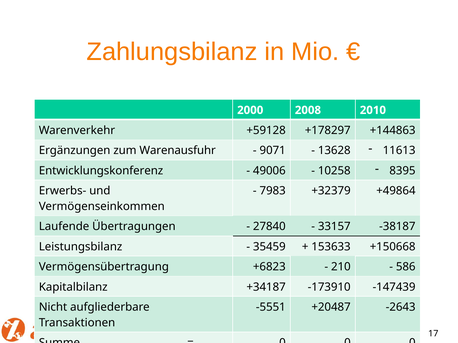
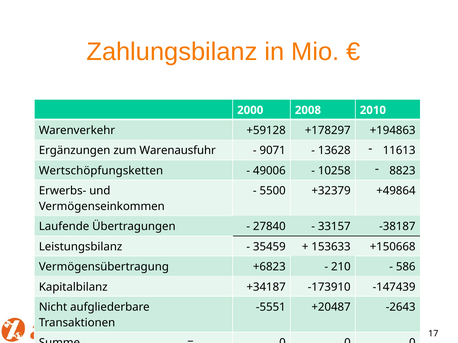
+144863: +144863 -> +194863
Entwicklungskonferenz: Entwicklungskonferenz -> Wertschöpfungsketten
8395: 8395 -> 8823
7983: 7983 -> 5500
